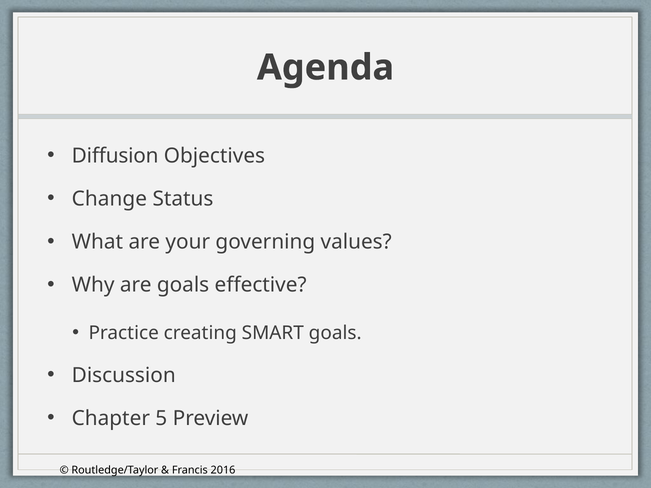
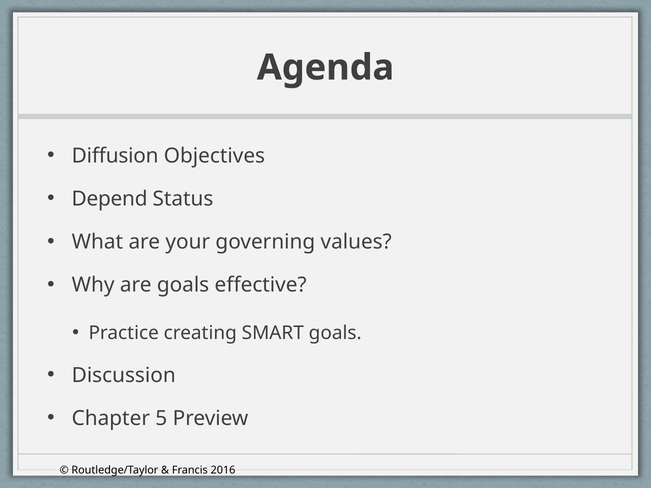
Change: Change -> Depend
